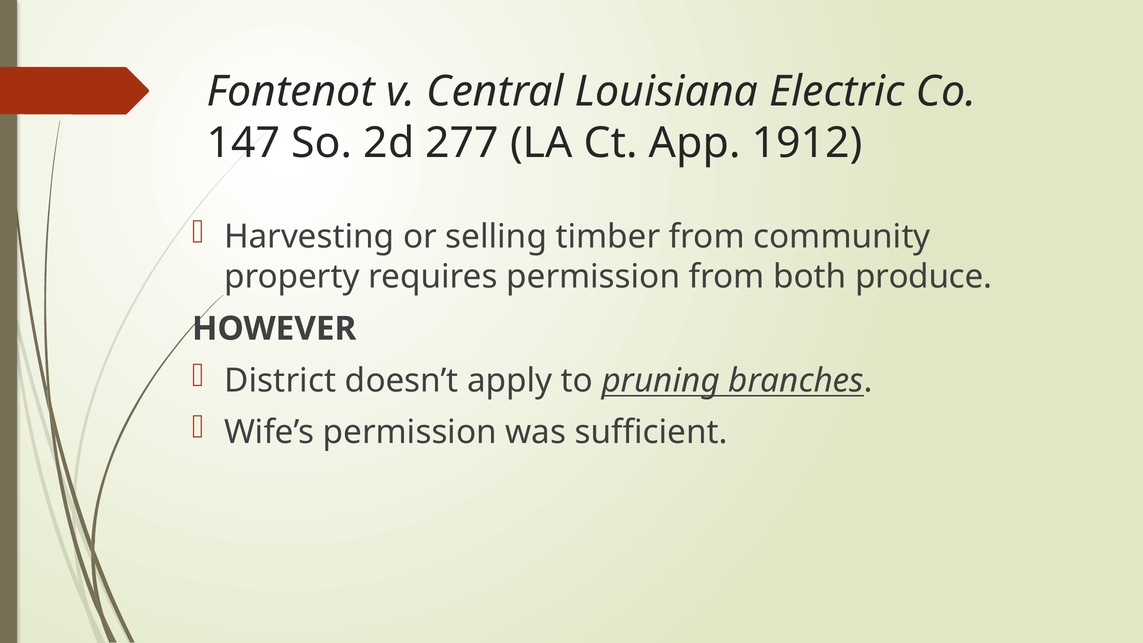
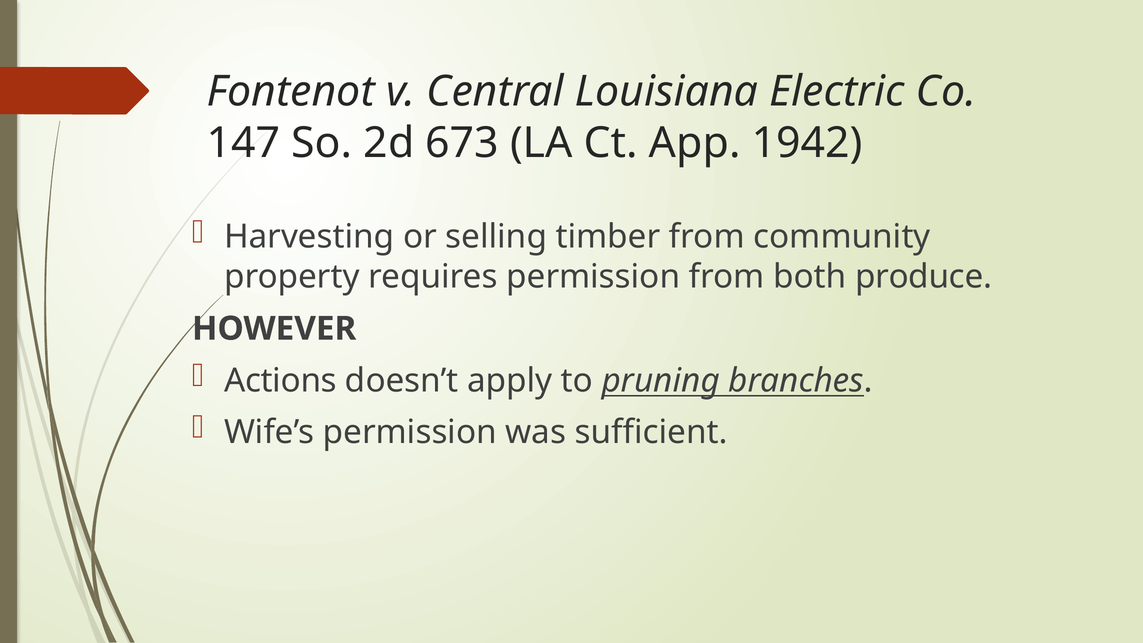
277: 277 -> 673
1912: 1912 -> 1942
District: District -> Actions
